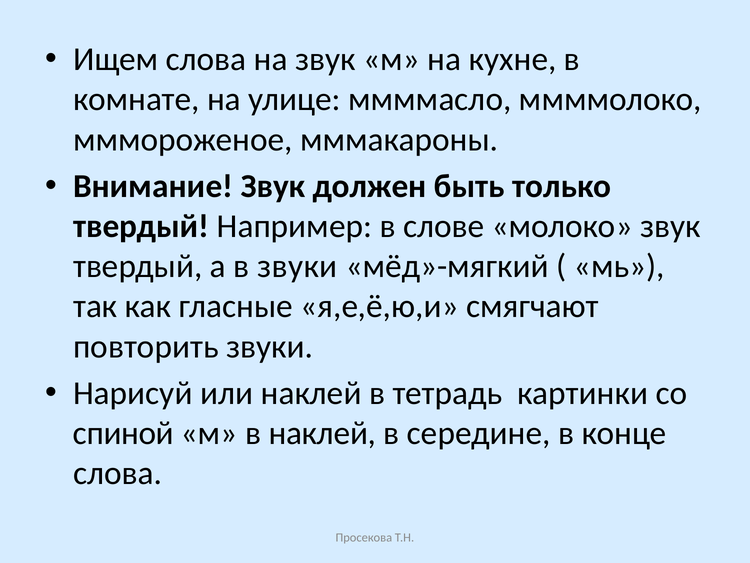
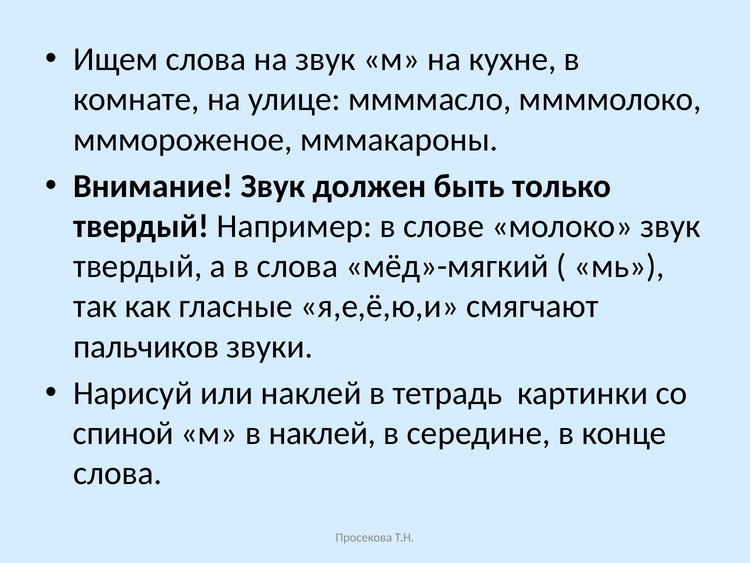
в звуки: звуки -> слова
повторить: повторить -> пальчиков
